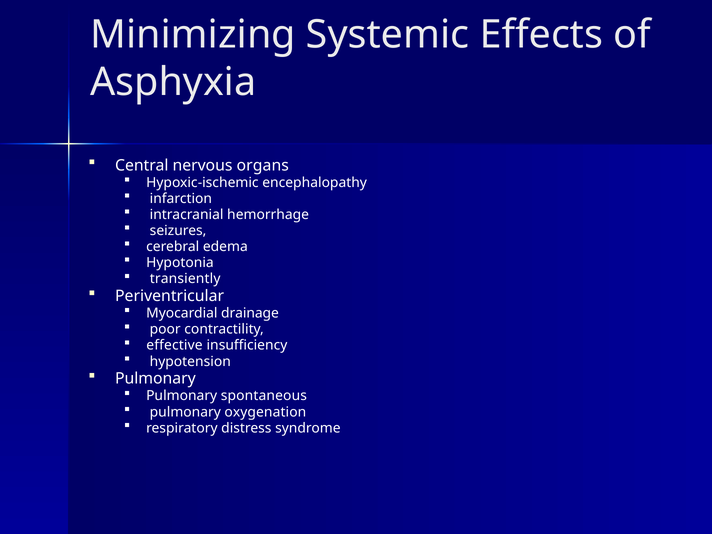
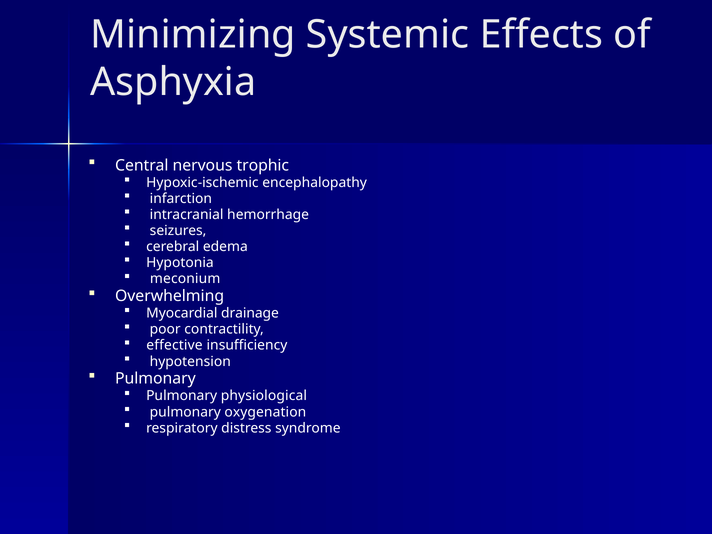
organs: organs -> trophic
transiently: transiently -> meconium
Periventricular: Periventricular -> Overwhelming
spontaneous: spontaneous -> physiological
